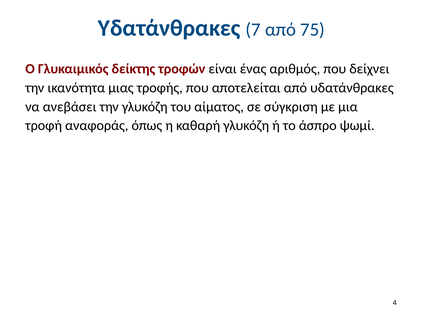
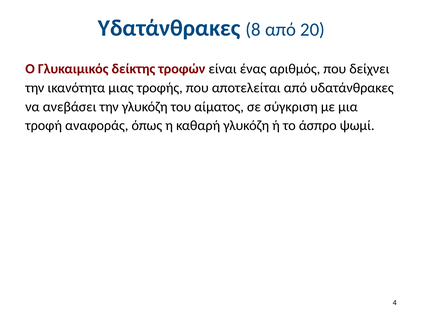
7: 7 -> 8
75: 75 -> 20
